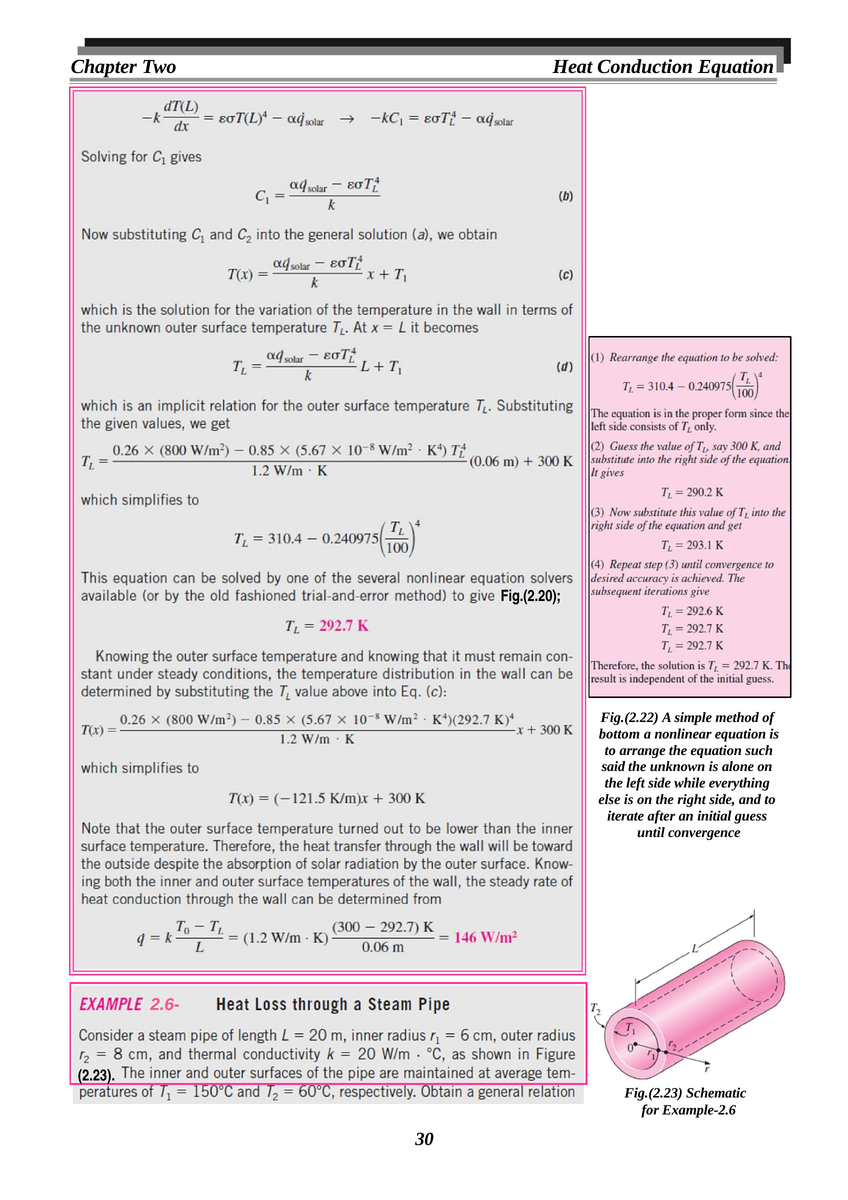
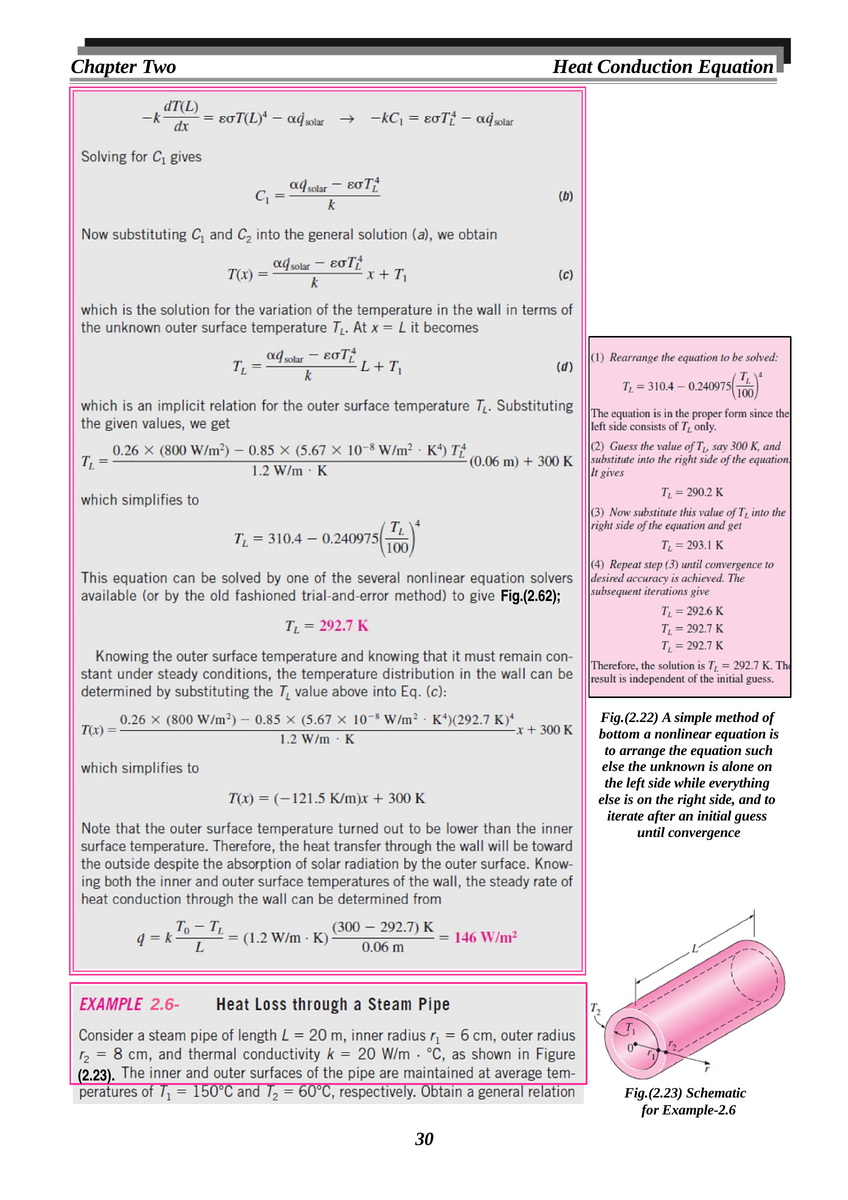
Fig.(2.20: Fig.(2.20 -> Fig.(2.62
said at (613, 767): said -> else
